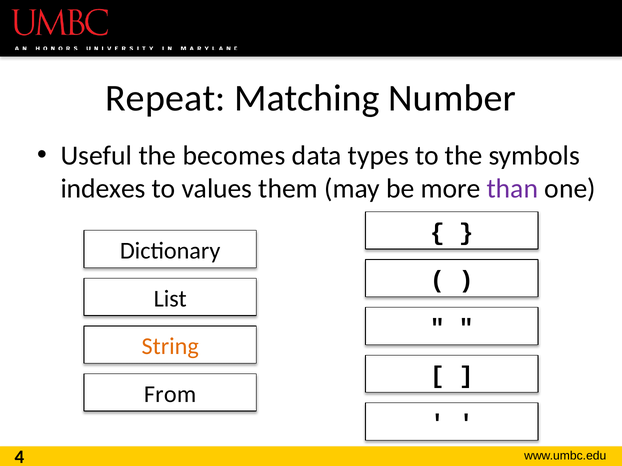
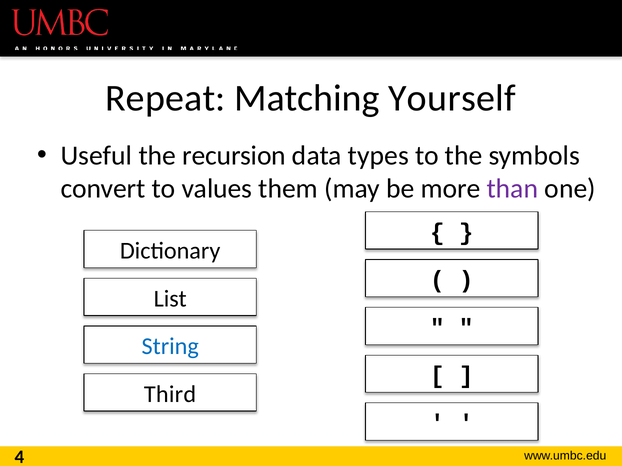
Number: Number -> Yourself
becomes: becomes -> recursion
indexes: indexes -> convert
String colour: orange -> blue
From: From -> Third
